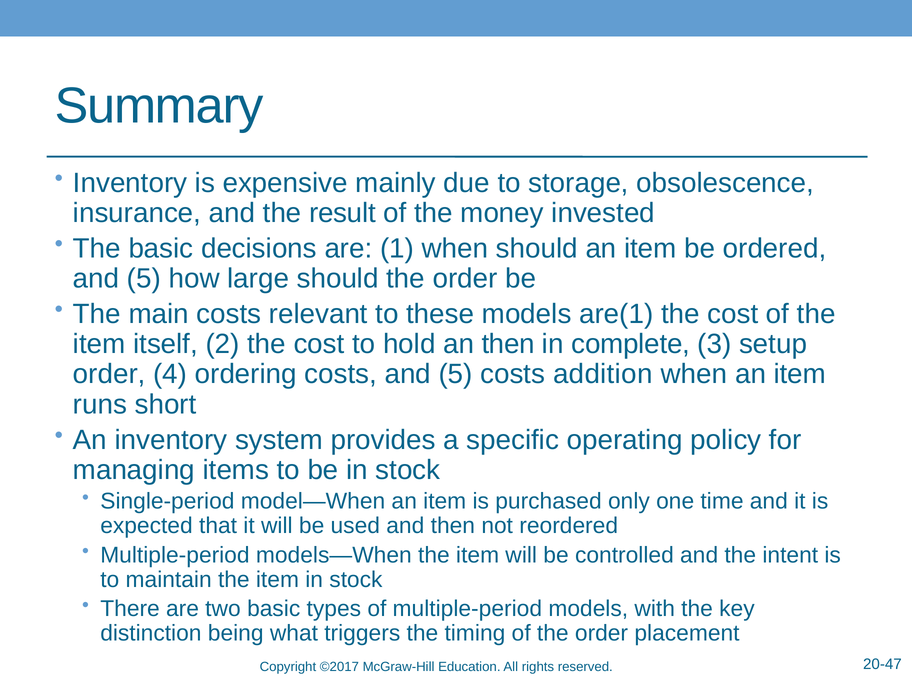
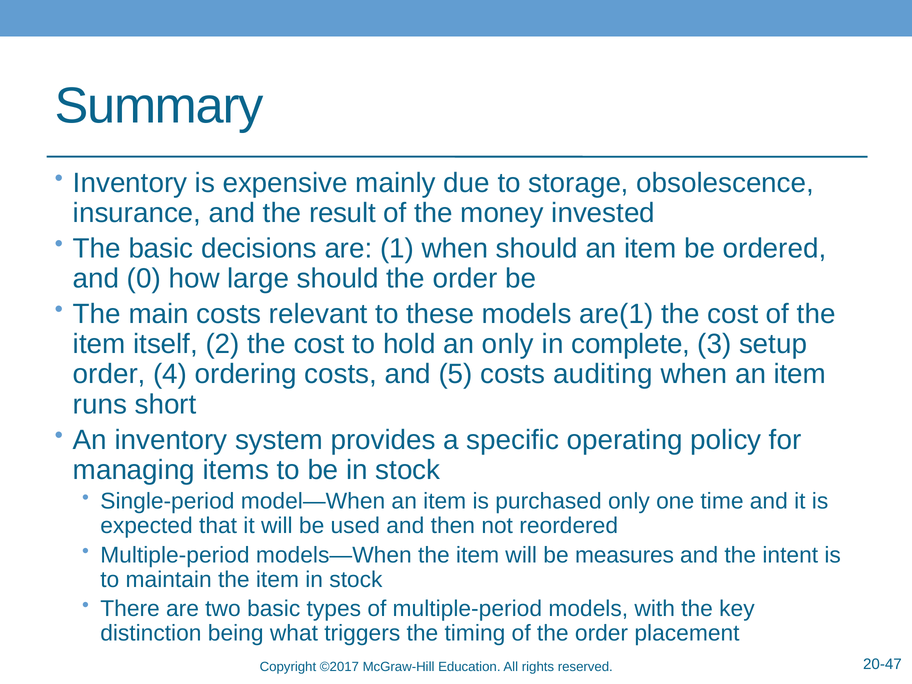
5 at (144, 279): 5 -> 0
an then: then -> only
addition: addition -> auditing
controlled: controlled -> measures
